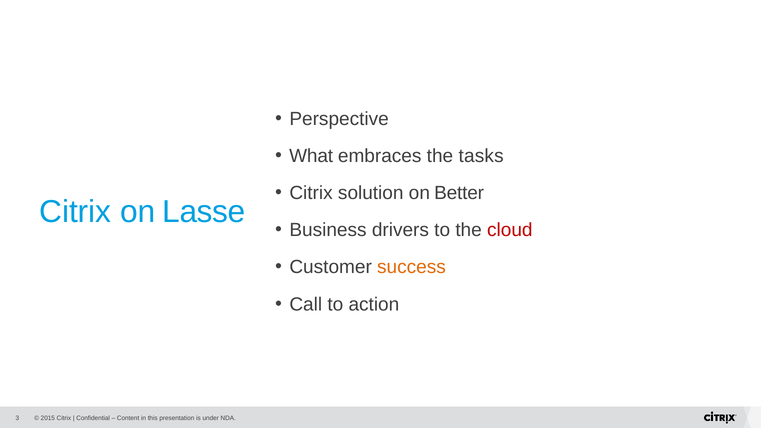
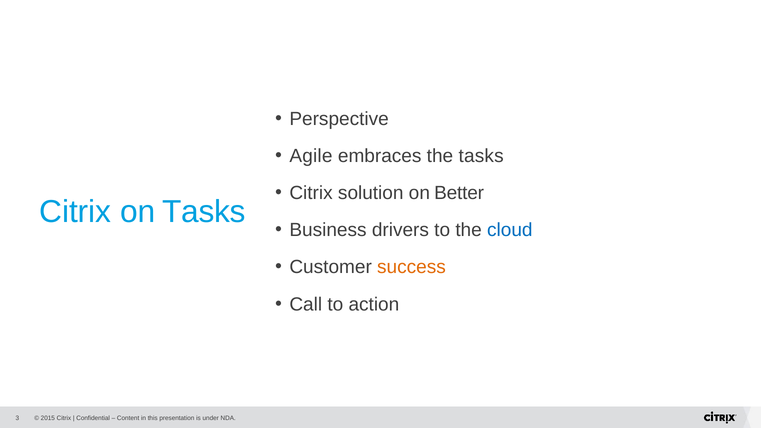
What: What -> Agile
on Lasse: Lasse -> Tasks
cloud colour: red -> blue
